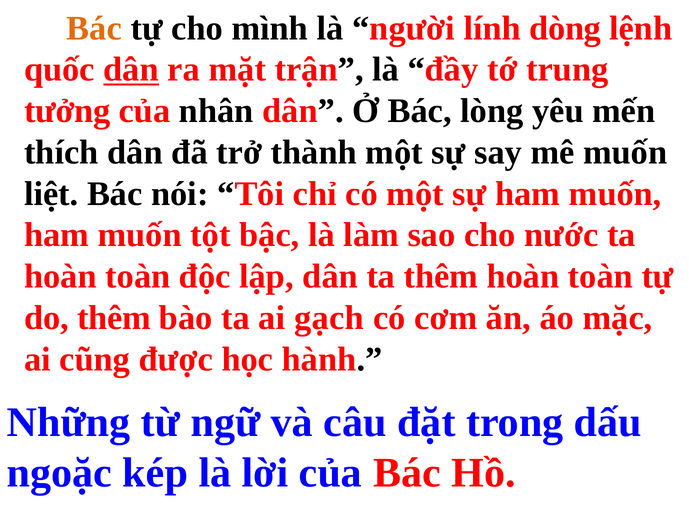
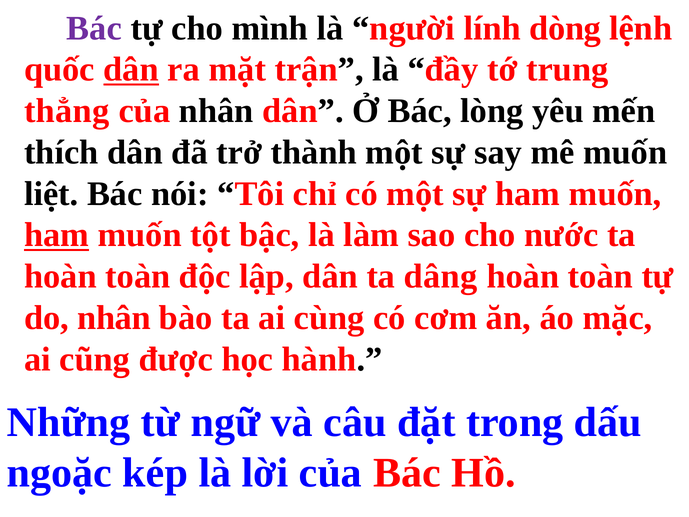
Bác at (94, 28) colour: orange -> purple
tưởng: tưởng -> thẳng
ham at (57, 235) underline: none -> present
ta thêm: thêm -> dâng
do thêm: thêm -> nhân
gạch: gạch -> cùng
